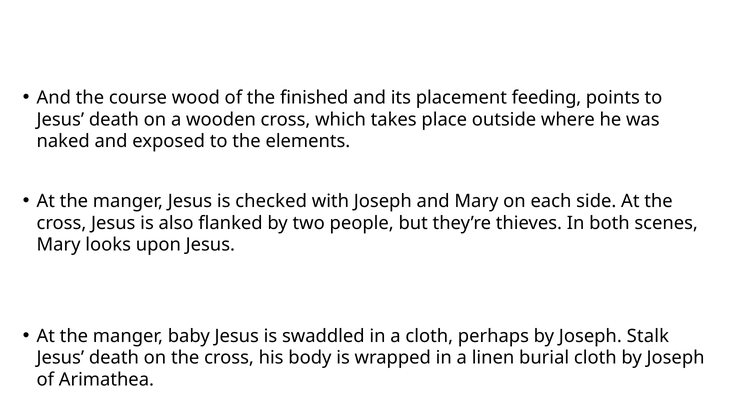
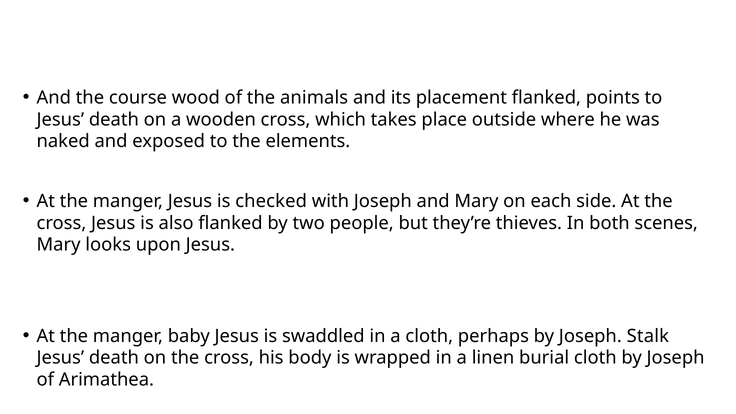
finished: finished -> animals
placement feeding: feeding -> flanked
